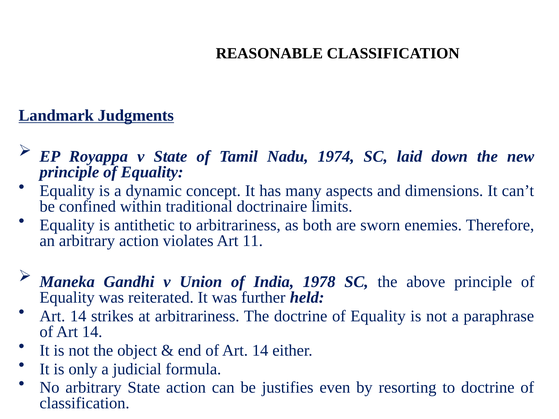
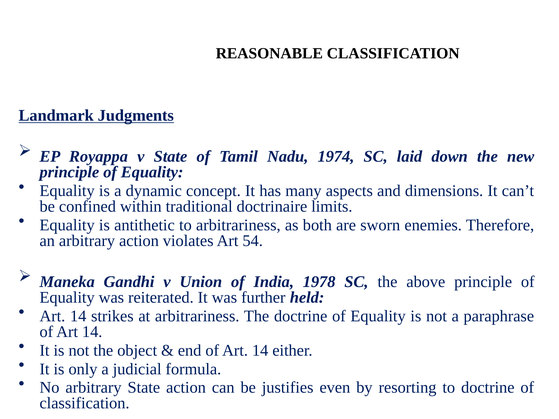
11: 11 -> 54
